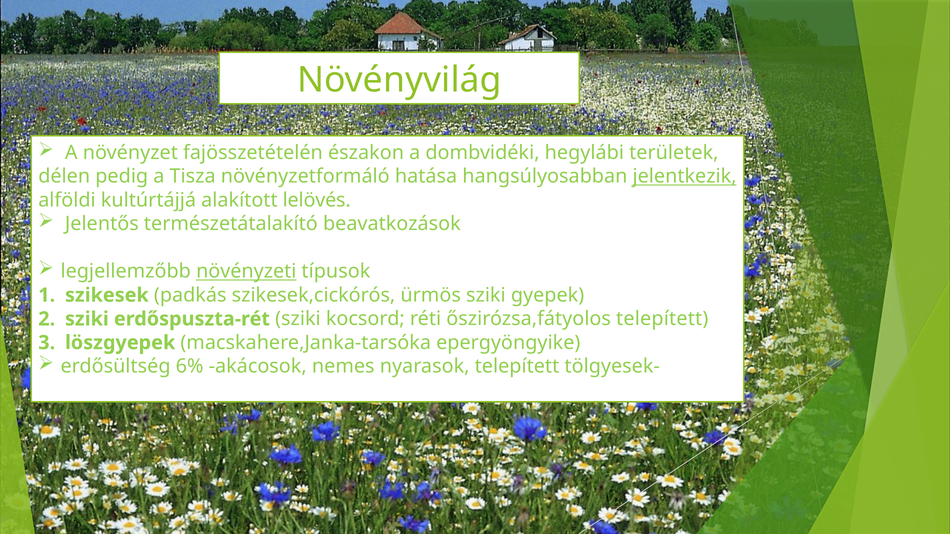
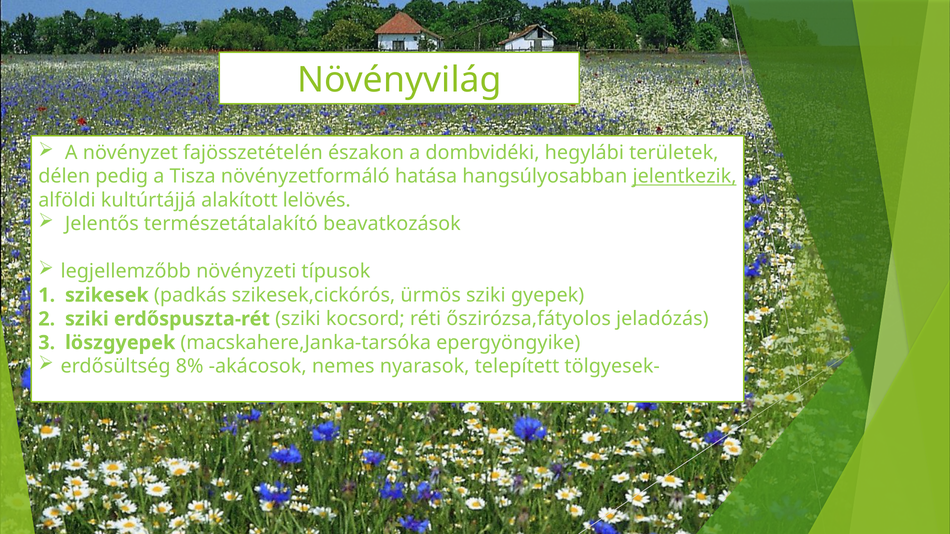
növényzeti underline: present -> none
őszirózsa,fátyolos telepített: telepített -> jeladózás
6%: 6% -> 8%
